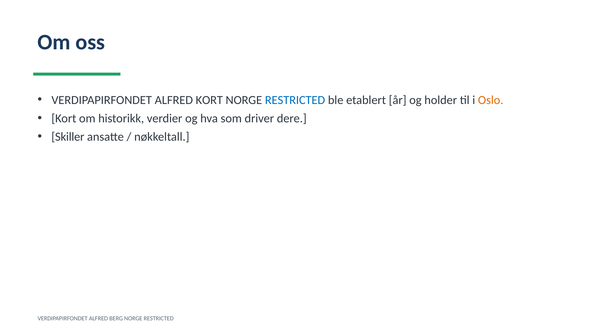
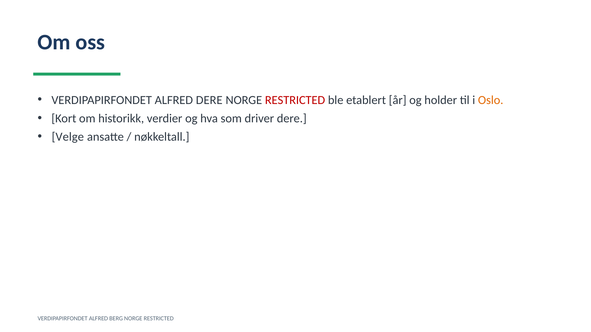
ALFRED KORT: KORT -> DERE
RESTRICTED at (295, 100) colour: blue -> red
Skiller: Skiller -> Velge
